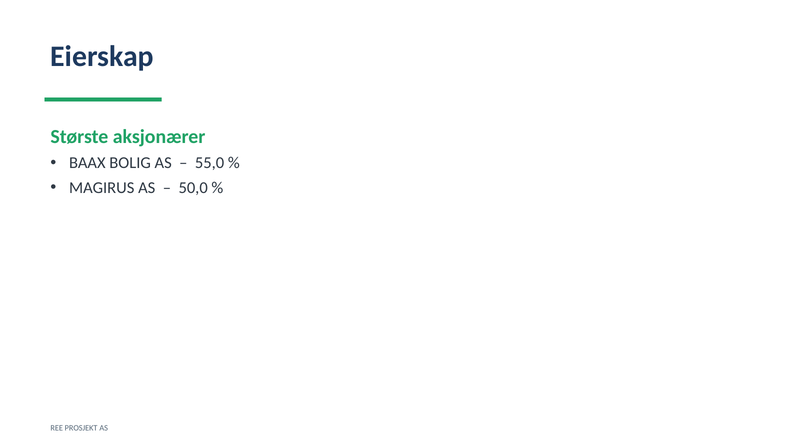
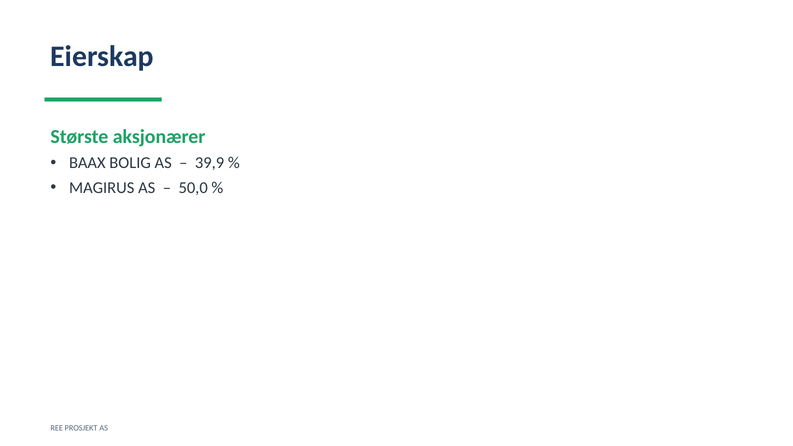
55,0: 55,0 -> 39,9
